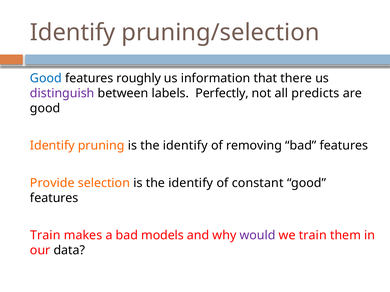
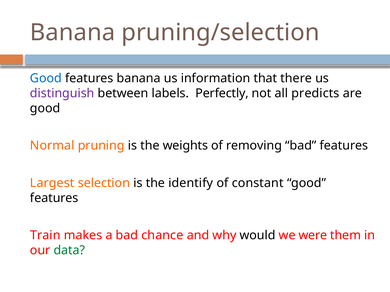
Identify at (73, 33): Identify -> Banana
features roughly: roughly -> banana
Identify at (52, 146): Identify -> Normal
pruning is the identify: identify -> weights
Provide: Provide -> Largest
models: models -> chance
would colour: purple -> black
we train: train -> were
data colour: black -> green
